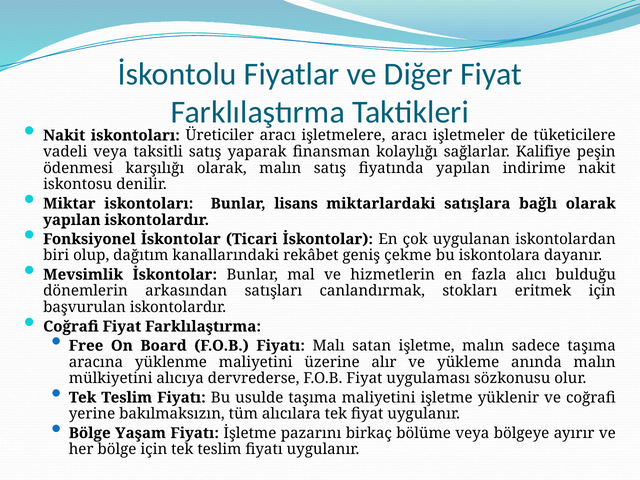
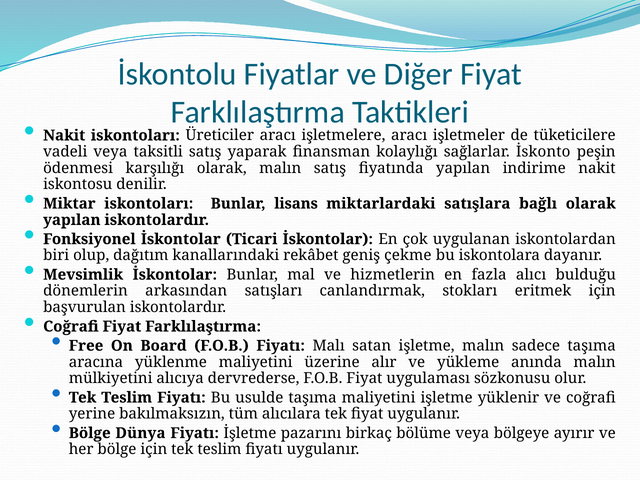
Kalifiye: Kalifiye -> İskonto
Yaşam: Yaşam -> Dünya
